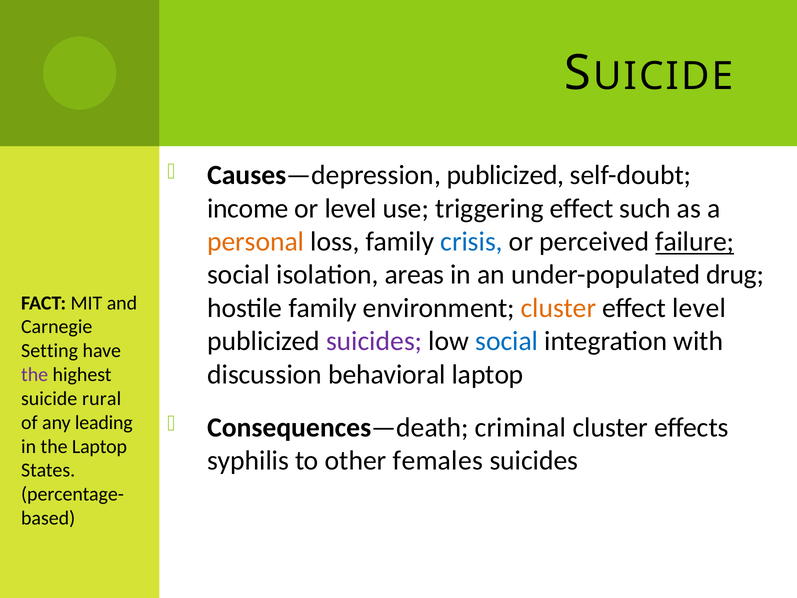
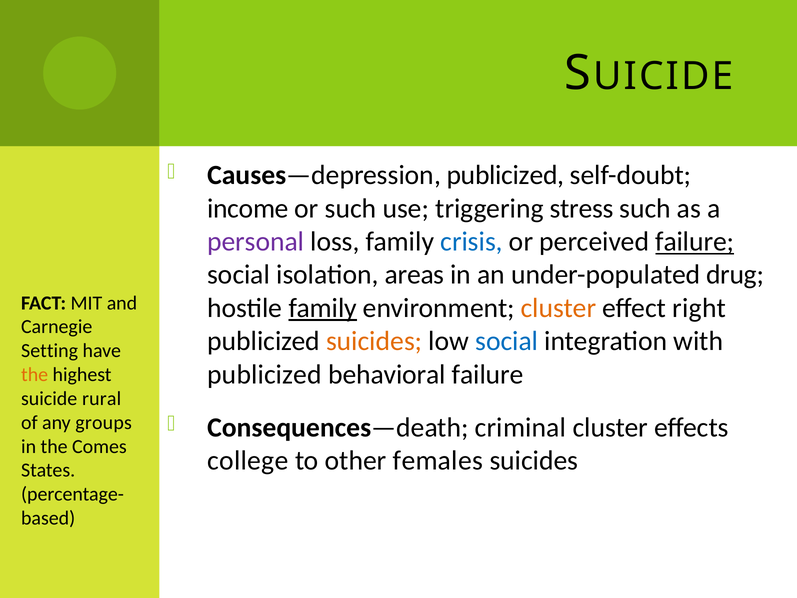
or level: level -> such
triggering effect: effect -> stress
personal colour: orange -> purple
family at (323, 308) underline: none -> present
effect level: level -> right
suicides at (374, 341) colour: purple -> orange
discussion at (265, 374): discussion -> publicized
behavioral laptop: laptop -> failure
the at (35, 375) colour: purple -> orange
leading: leading -> groups
the Laptop: Laptop -> Comes
syphilis: syphilis -> college
